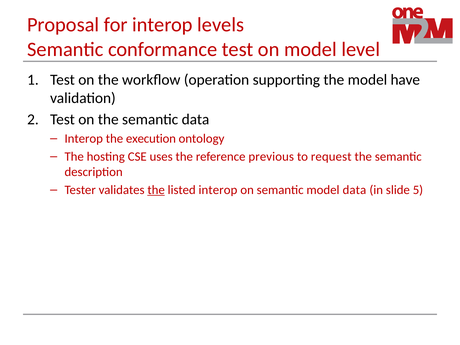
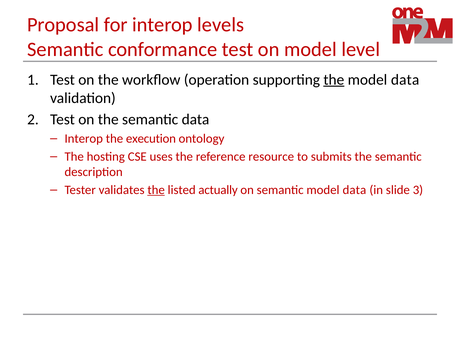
the at (334, 80) underline: none -> present
have at (405, 80): have -> data
previous: previous -> resource
request: request -> submits
listed interop: interop -> actually
5: 5 -> 3
